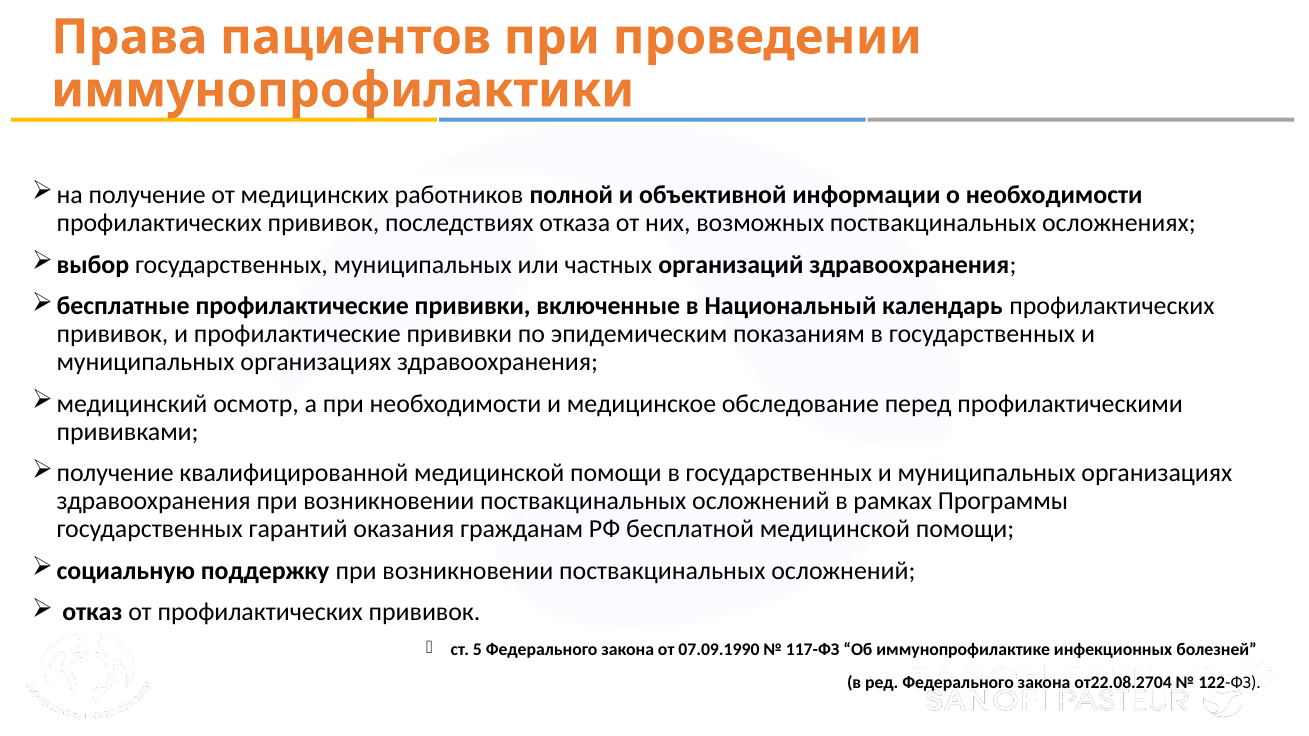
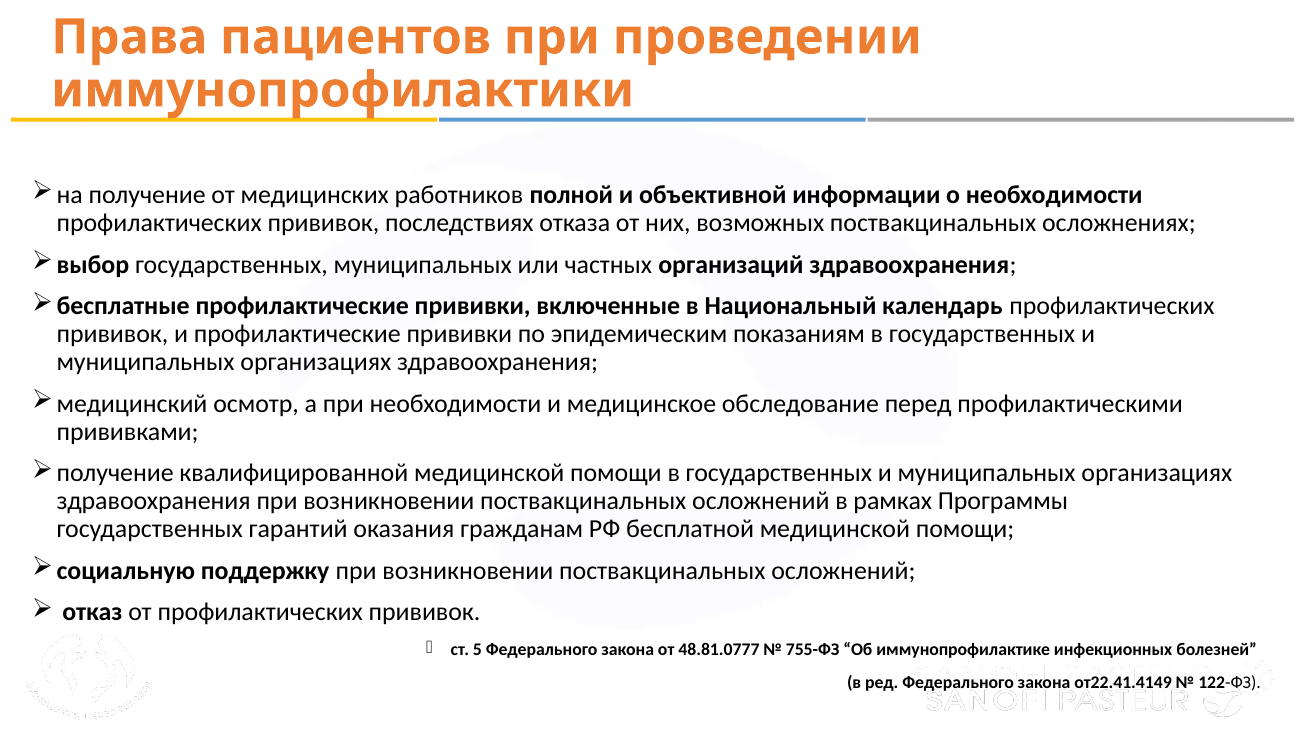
07.09.1990: 07.09.1990 -> 48.81.0777
117-ФЗ: 117-ФЗ -> 755-ФЗ
от22.08.2704: от22.08.2704 -> от22.41.4149
